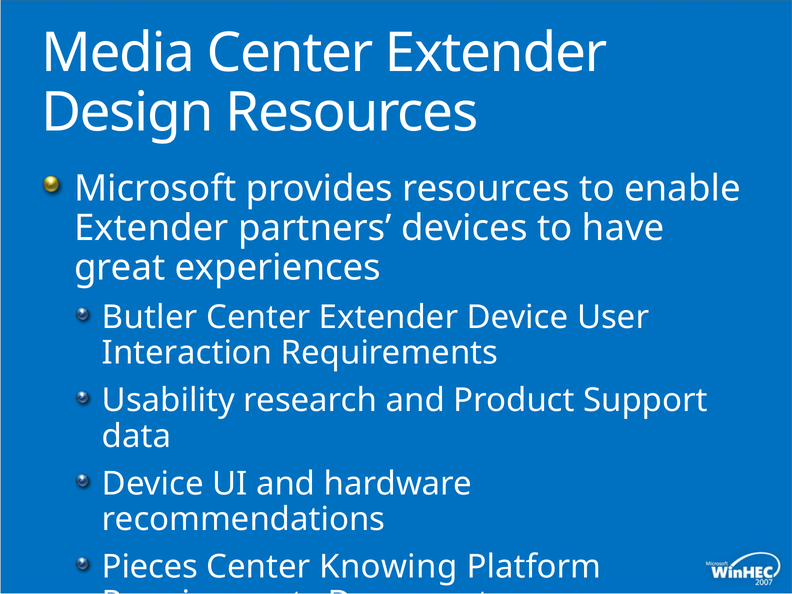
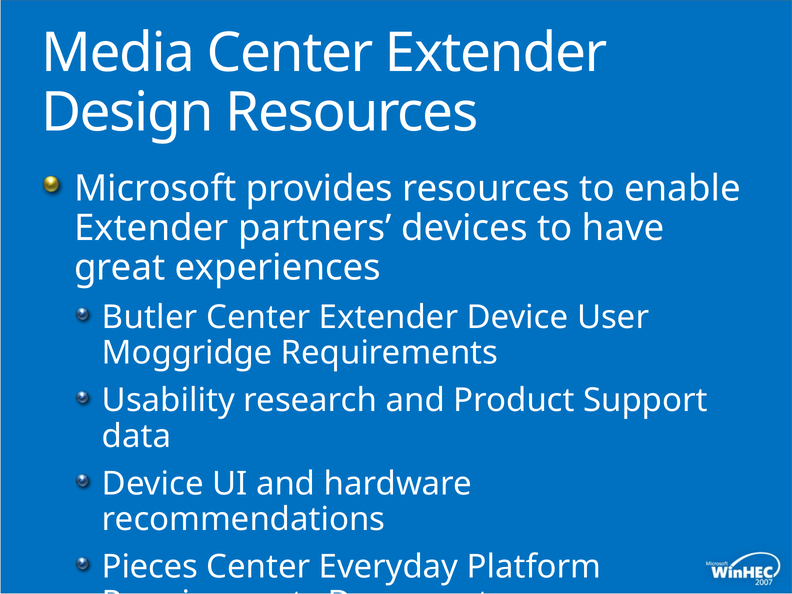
Interaction: Interaction -> Moggridge
Knowing: Knowing -> Everyday
